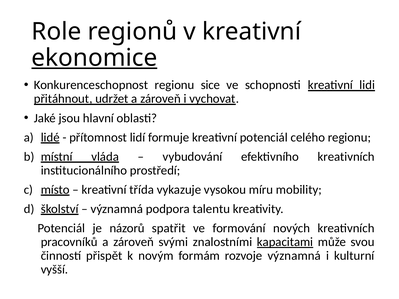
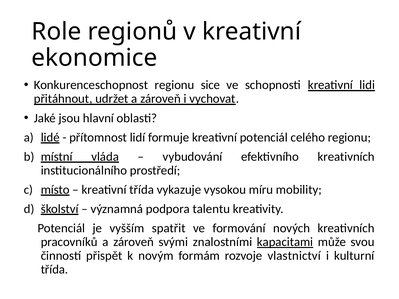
ekonomice underline: present -> none
názorů: názorů -> vyšším
rozvoje významná: významná -> vlastnictví
vyšší at (54, 270): vyšší -> třída
